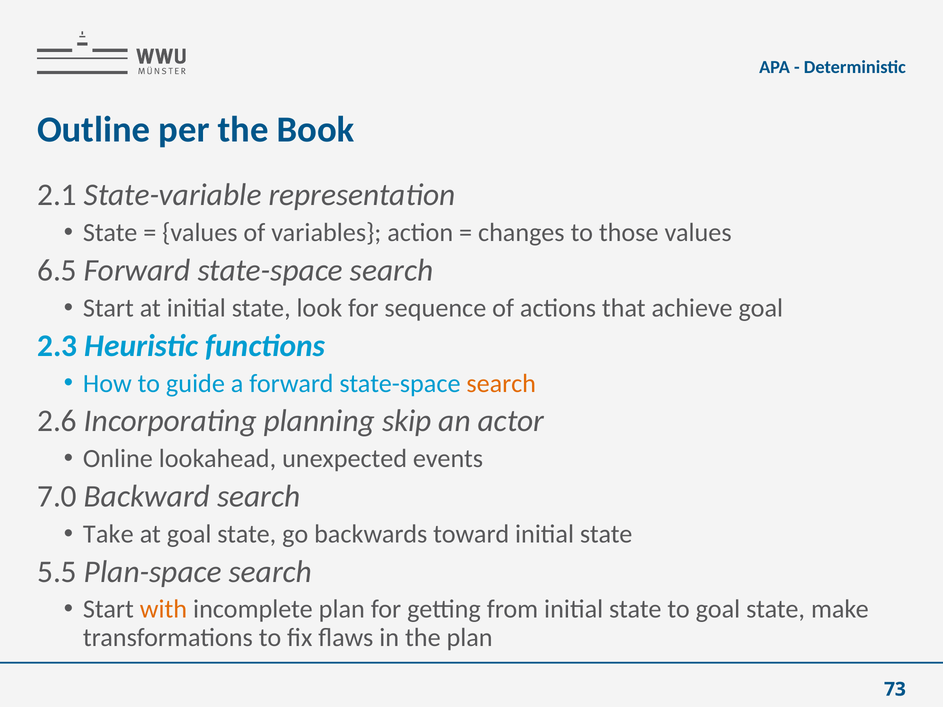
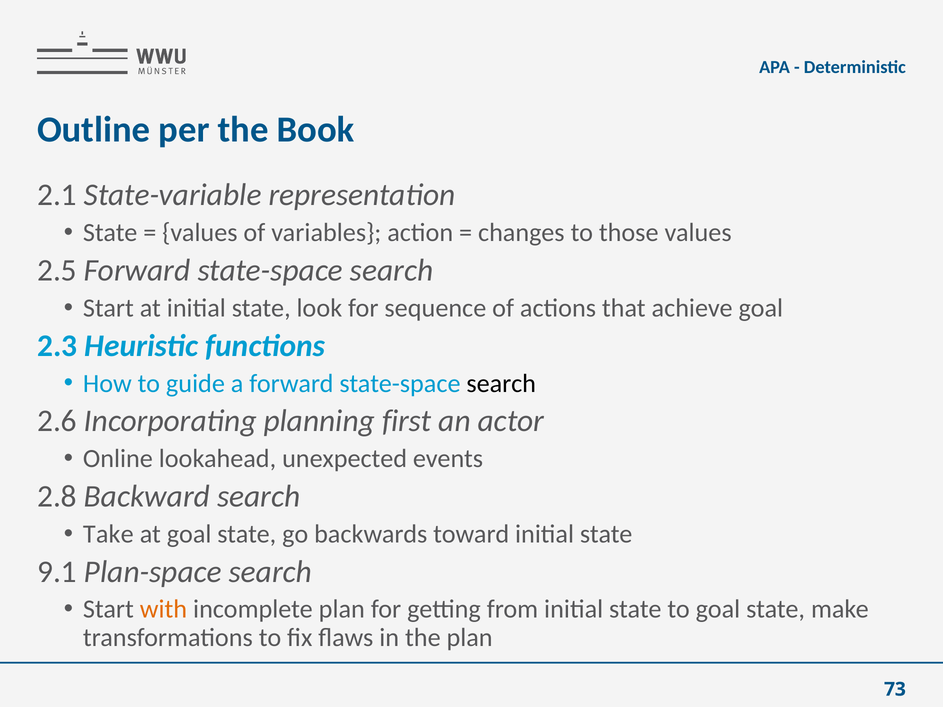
6.5: 6.5 -> 2.5
search at (501, 384) colour: orange -> black
skip: skip -> first
7.0: 7.0 -> 2.8
5.5: 5.5 -> 9.1
